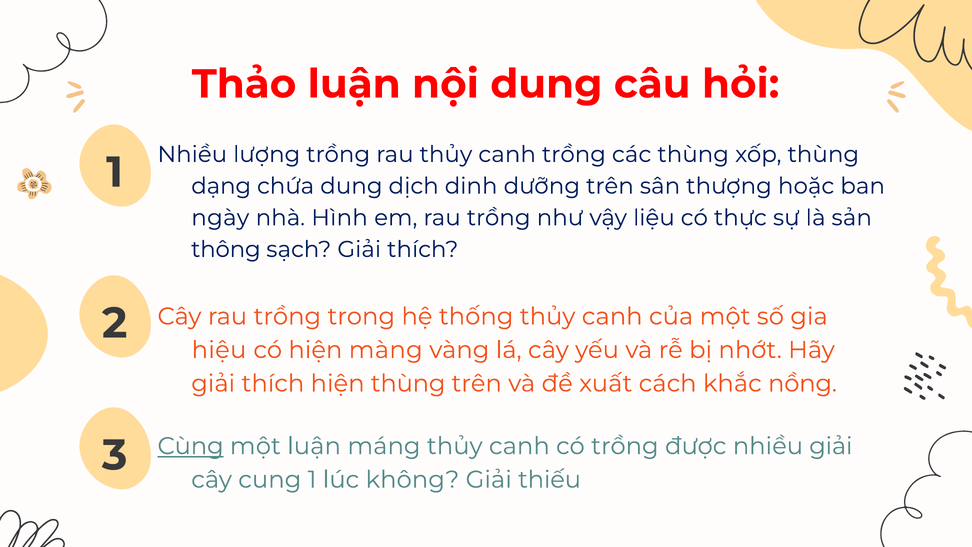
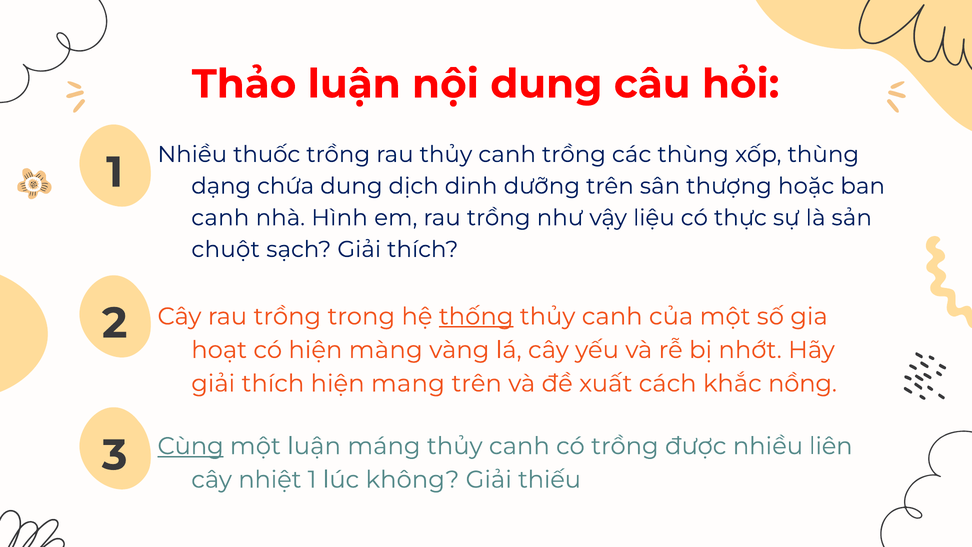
lượng: lượng -> thuốc
ngày at (220, 218): ngày -> canh
thông: thông -> chuột
thống underline: none -> present
hiệu: hiệu -> hoạt
hiện thùng: thùng -> mang
nhiều giải: giải -> liên
cung: cung -> nhiệt
